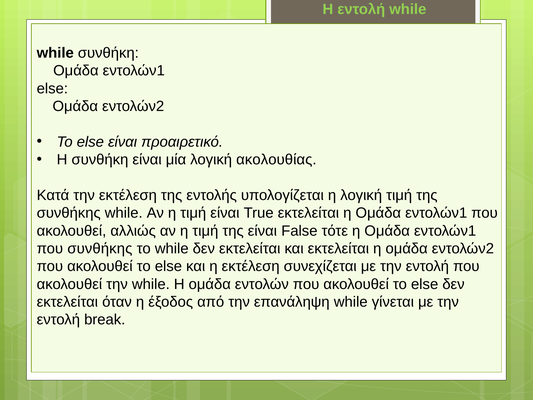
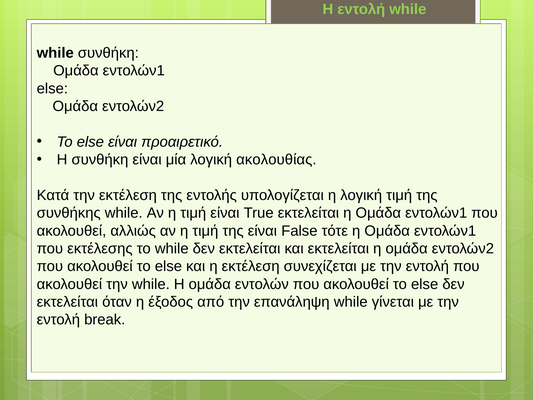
που συνθήκης: συνθήκης -> εκτέλεσης
